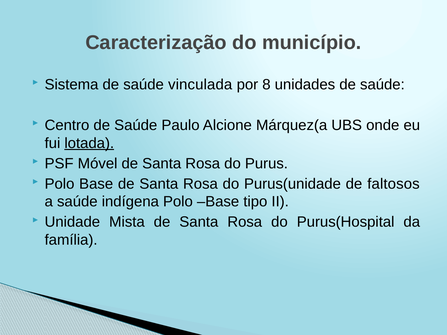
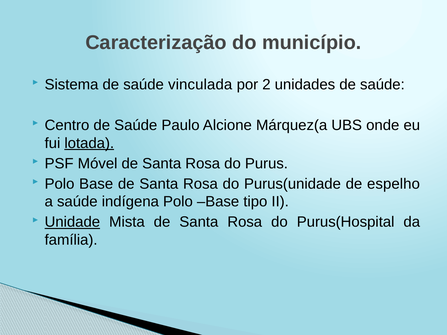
8: 8 -> 2
faltosos: faltosos -> espelho
Unidade underline: none -> present
